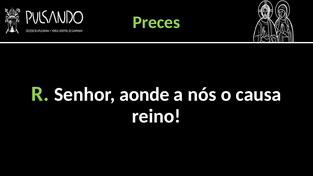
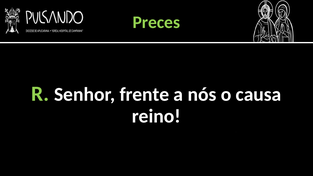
aonde: aonde -> frente
